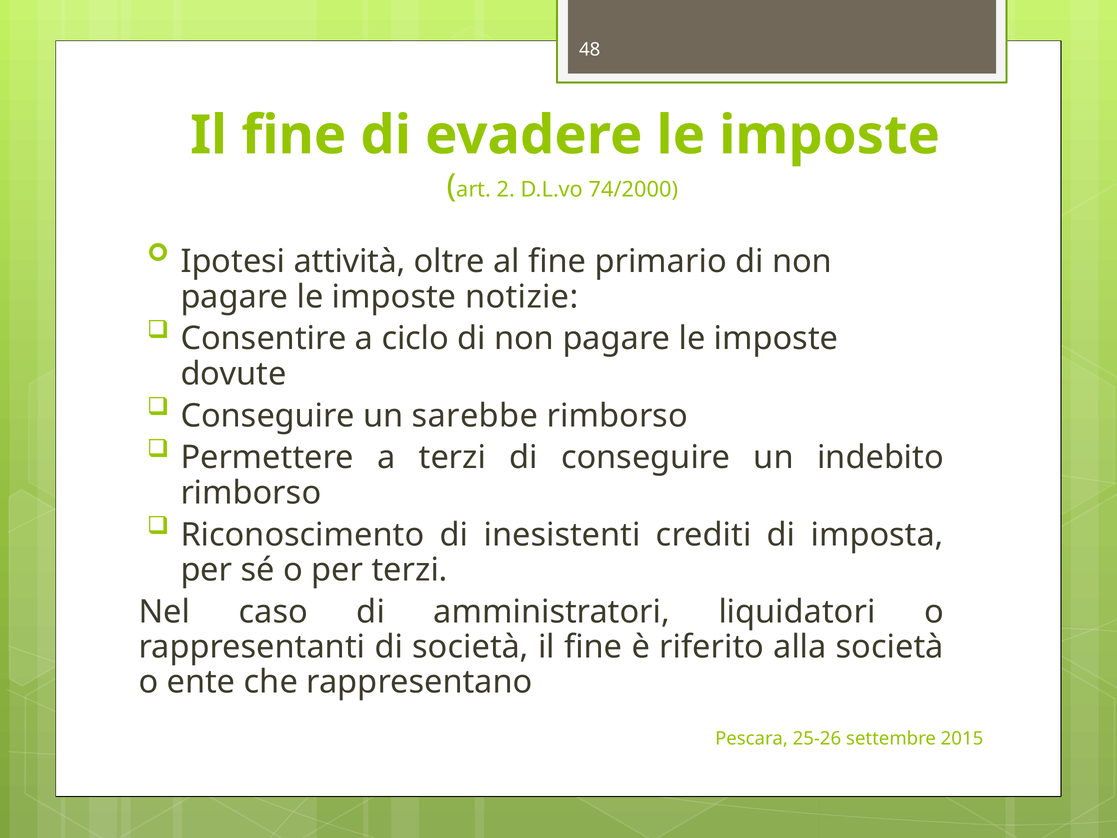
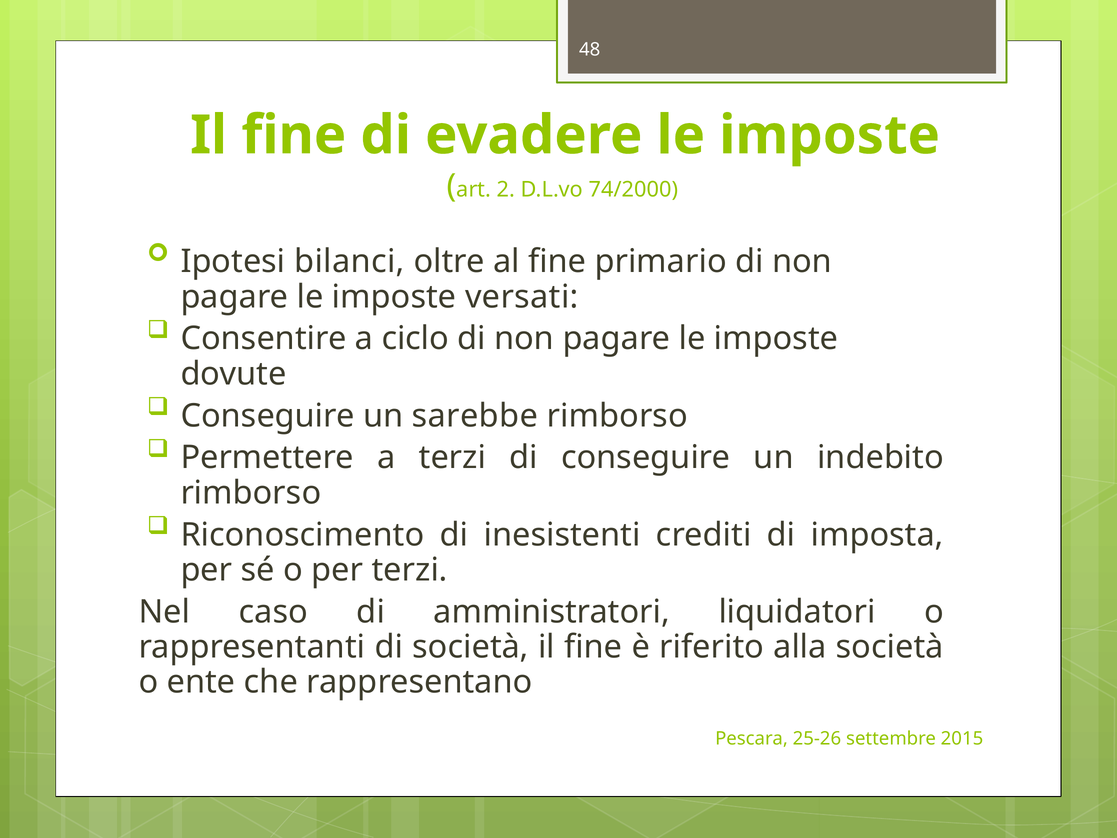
attività: attività -> bilanci
notizie: notizie -> versati
